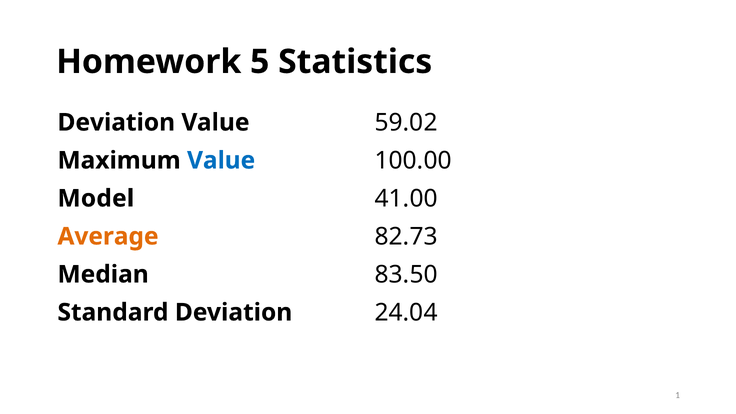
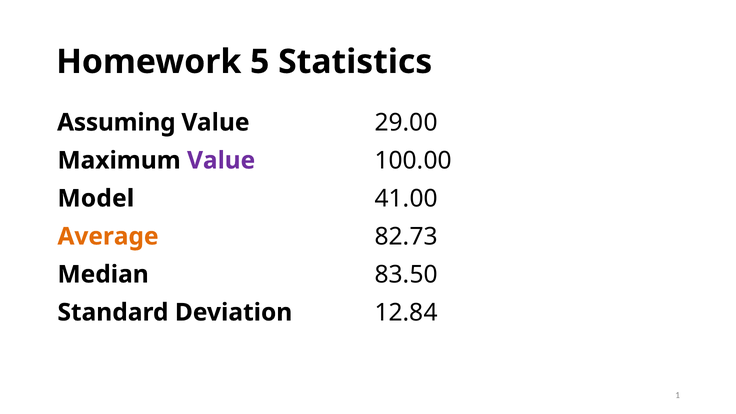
Deviation at (116, 122): Deviation -> Assuming
59.02: 59.02 -> 29.00
Value at (221, 160) colour: blue -> purple
24.04: 24.04 -> 12.84
